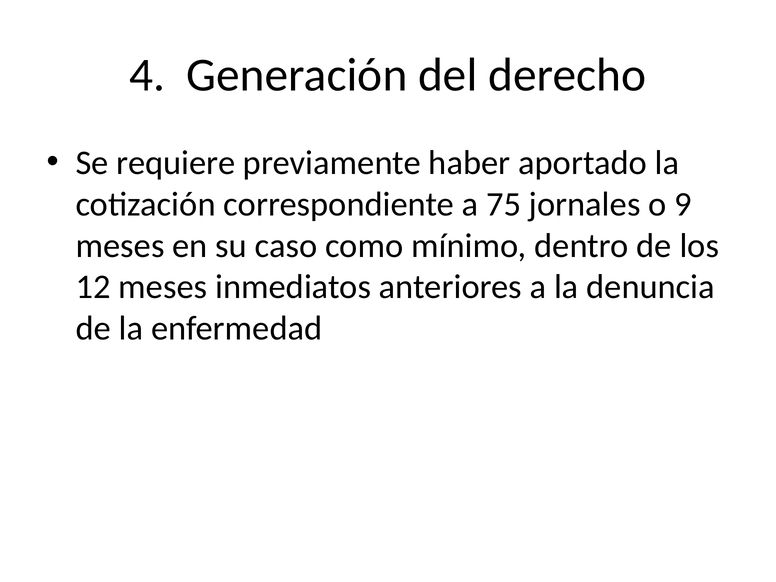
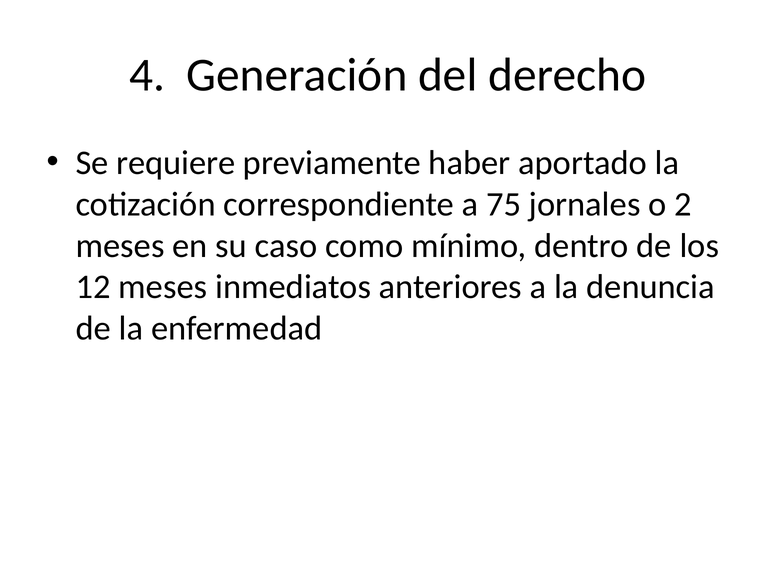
9: 9 -> 2
